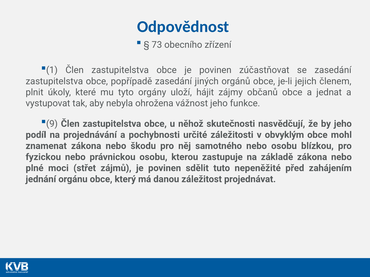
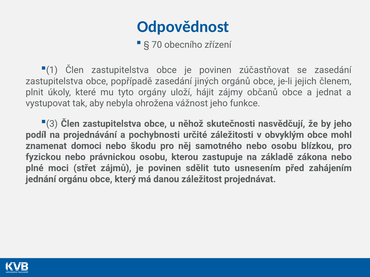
73: 73 -> 70
9: 9 -> 3
znamenat zákona: zákona -> domoci
nepeněžité: nepeněžité -> usnesením
